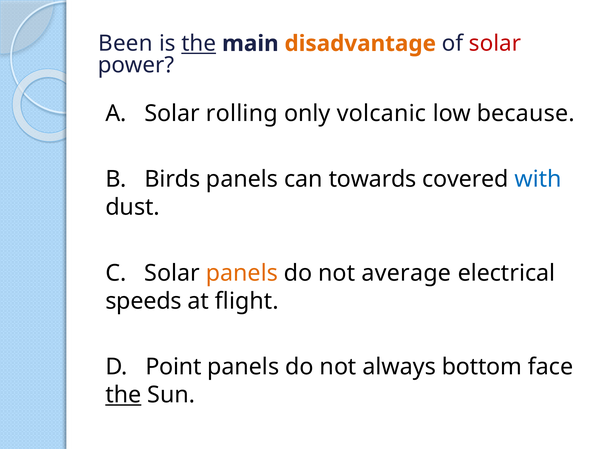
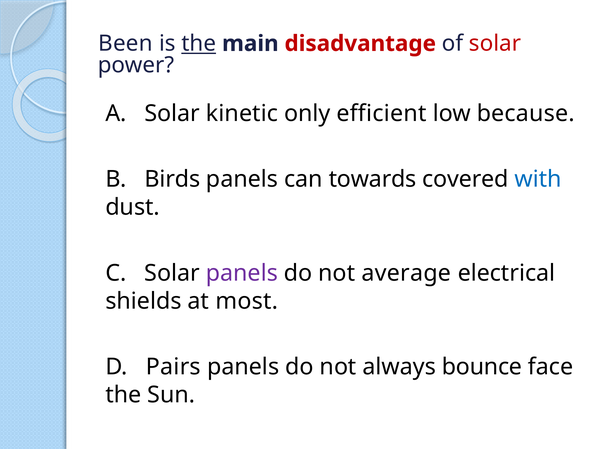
disadvantage colour: orange -> red
rolling: rolling -> kinetic
volcanic: volcanic -> efficient
panels at (242, 273) colour: orange -> purple
speeds: speeds -> shields
flight: flight -> most
Point: Point -> Pairs
bottom: bottom -> bounce
the at (123, 395) underline: present -> none
